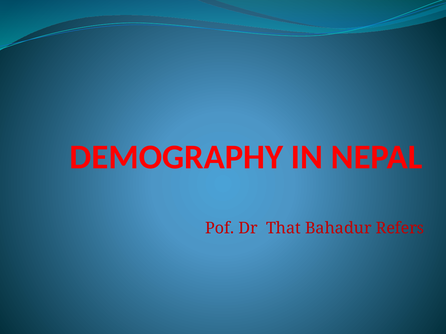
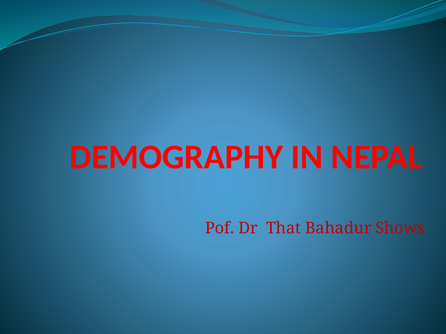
Refers: Refers -> Shows
